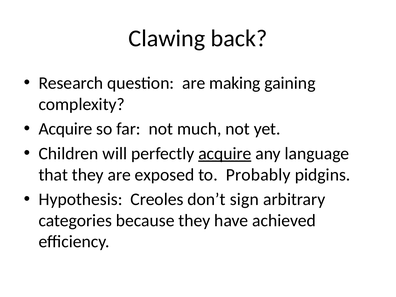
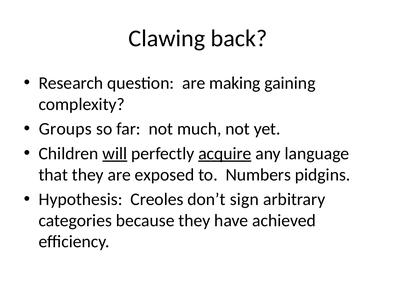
Acquire at (65, 129): Acquire -> Groups
will underline: none -> present
Probably: Probably -> Numbers
